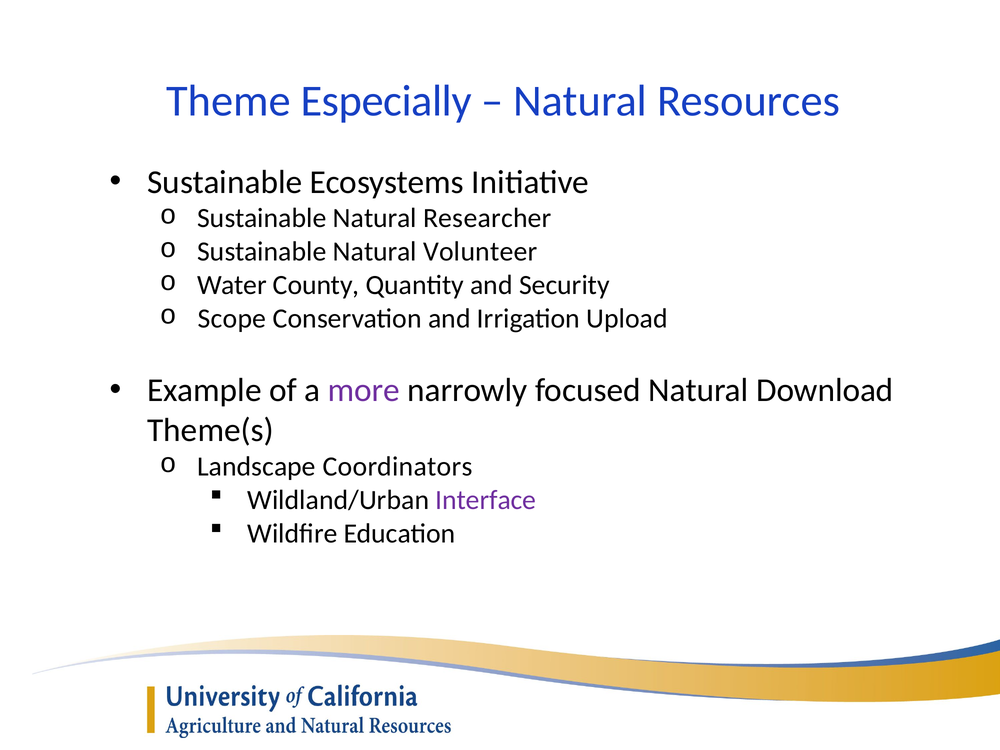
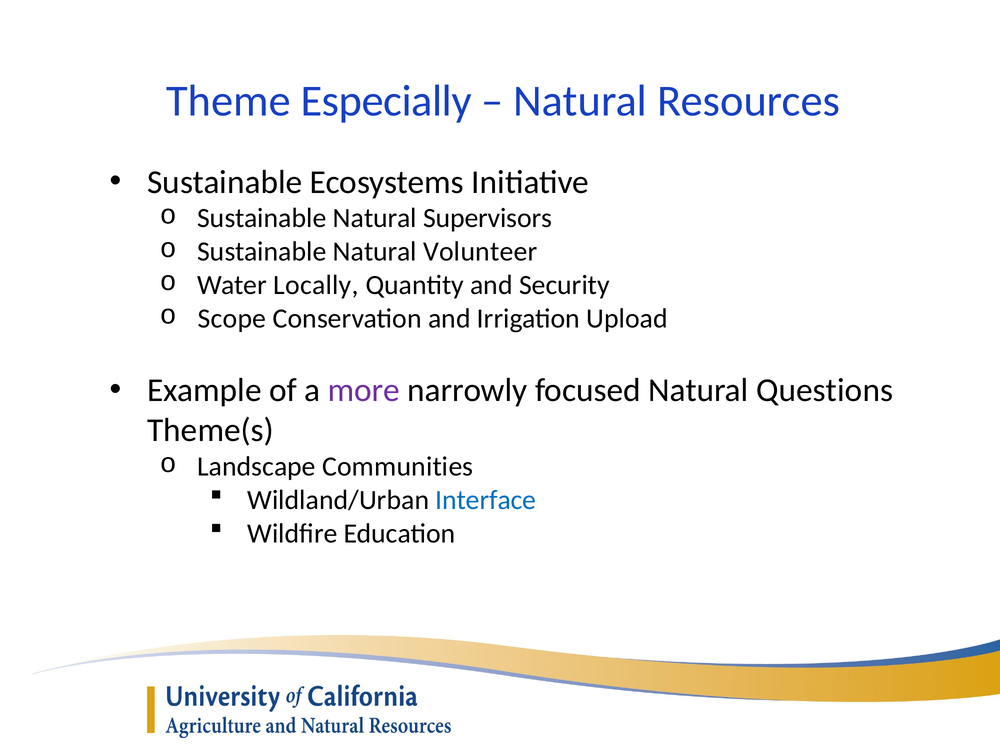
Researcher: Researcher -> Supervisors
County: County -> Locally
Download: Download -> Questions
Coordinators: Coordinators -> Communities
Interface colour: purple -> blue
